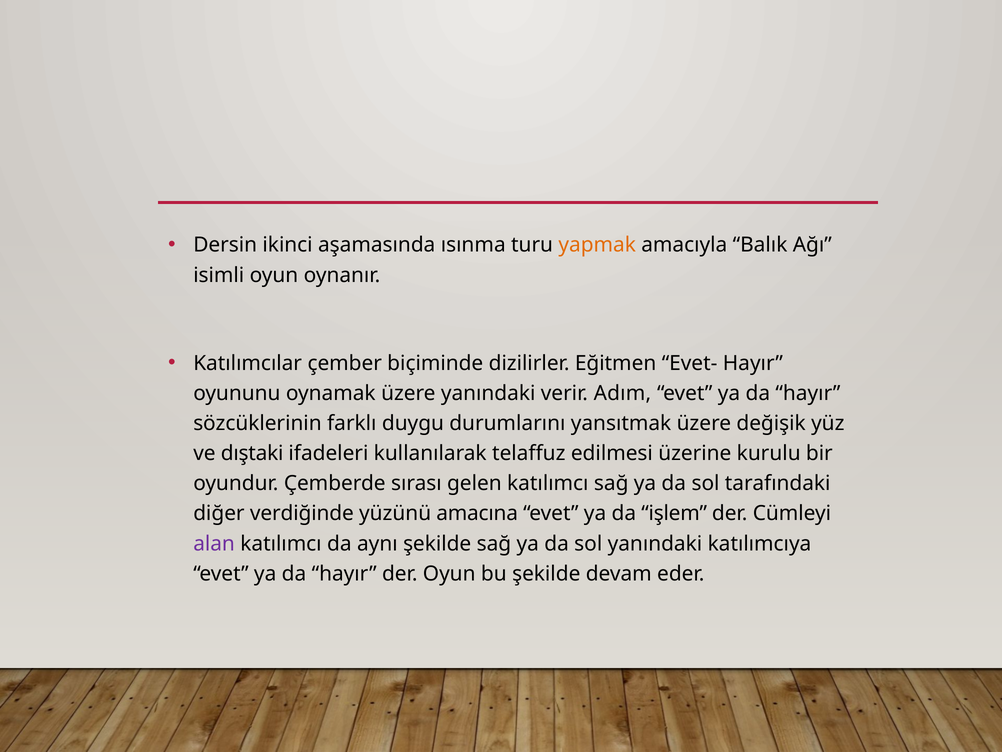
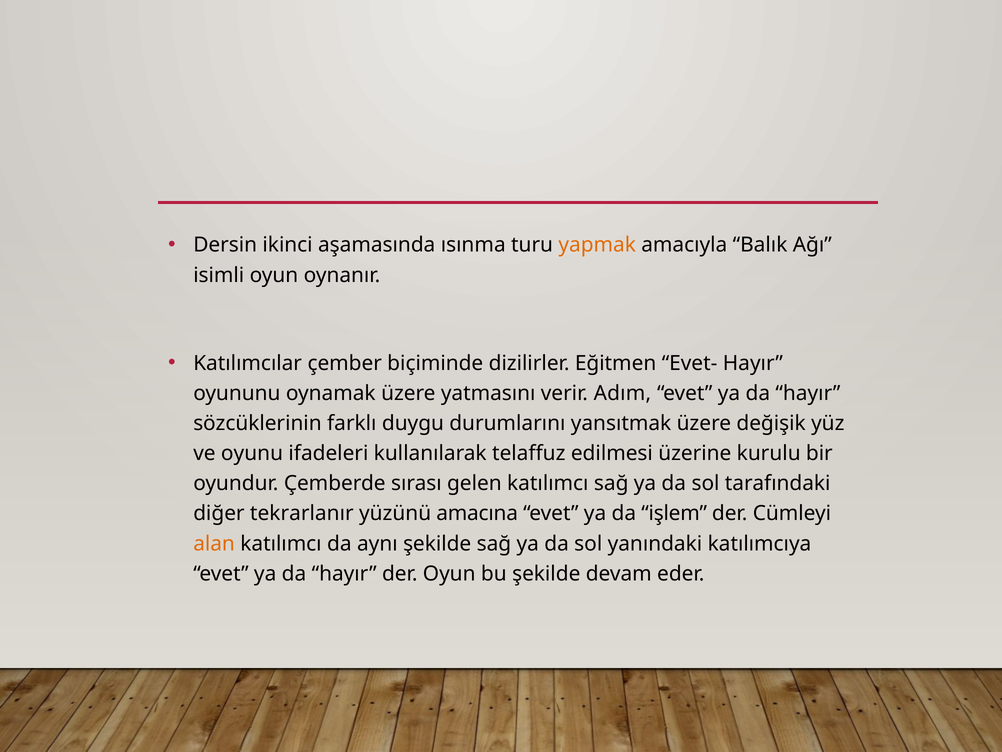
üzere yanındaki: yanındaki -> yatmasını
dıştaki: dıştaki -> oyunu
verdiğinde: verdiğinde -> tekrarlanır
alan colour: purple -> orange
